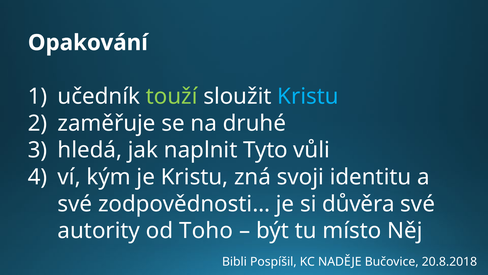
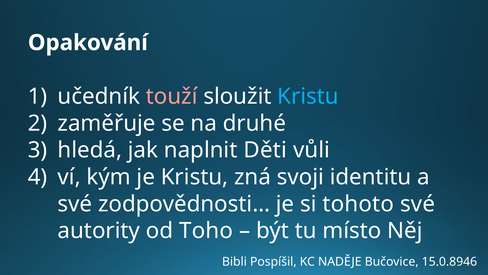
touží colour: light green -> pink
Tyto: Tyto -> Děti
důvěra: důvěra -> tohoto
20.8.2018: 20.8.2018 -> 15.0.8946
